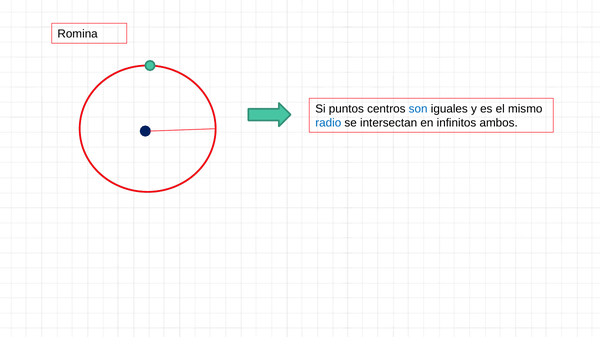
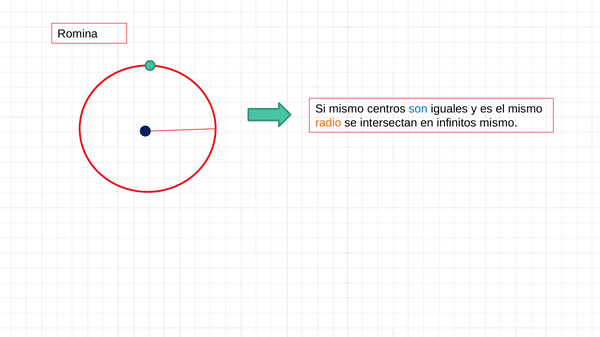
Si puntos: puntos -> mismo
radio colour: blue -> orange
infinitos ambos: ambos -> mismo
